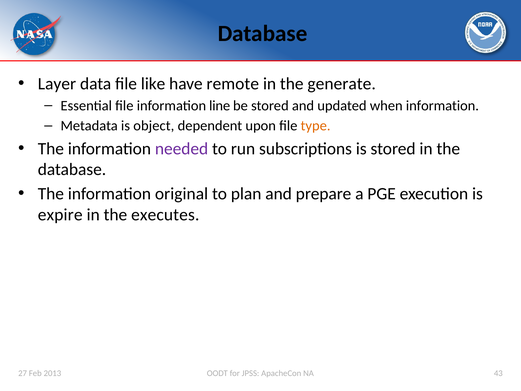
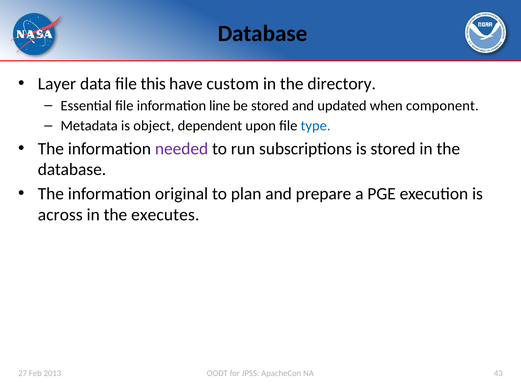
like: like -> this
remote: remote -> custom
generate: generate -> directory
when information: information -> component
type colour: orange -> blue
expire: expire -> across
